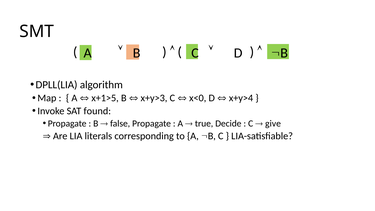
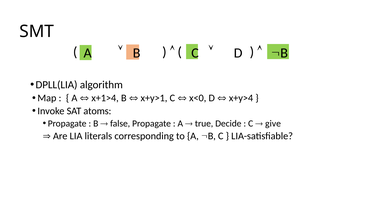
x+1>5: x+1>5 -> x+1>4
x+y>3: x+y>3 -> x+y>1
found: found -> atoms
